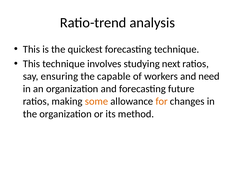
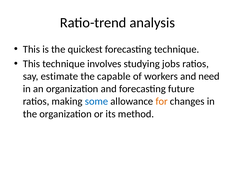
next: next -> jobs
ensuring: ensuring -> estimate
some colour: orange -> blue
